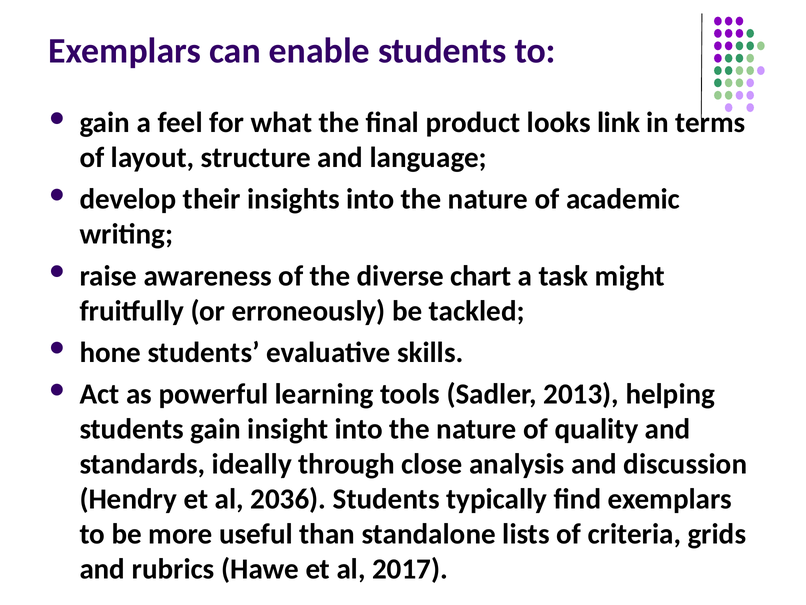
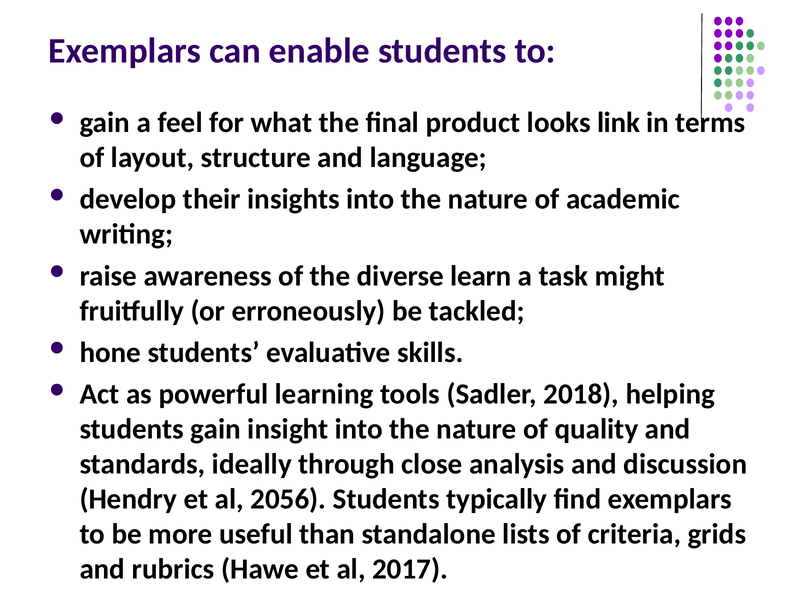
chart: chart -> learn
2013: 2013 -> 2018
2036: 2036 -> 2056
